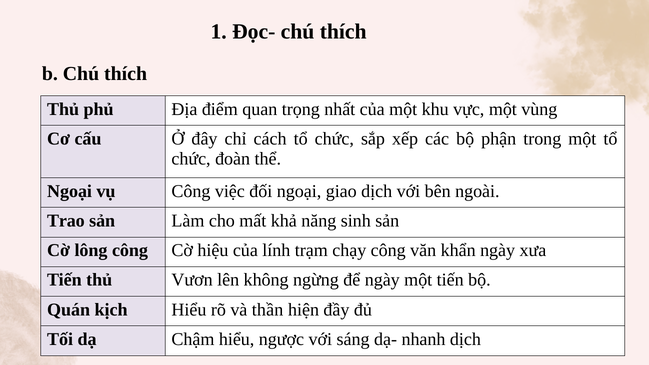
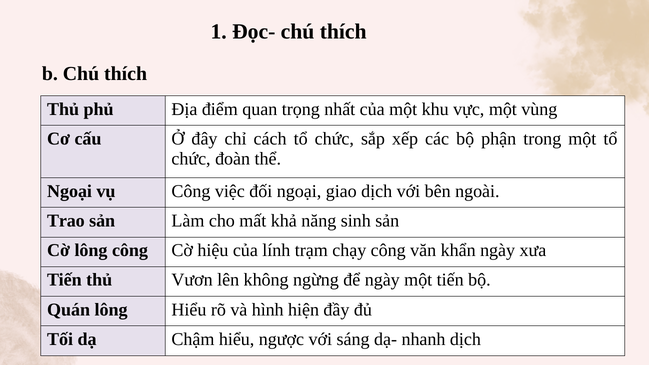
Quán kịch: kịch -> lông
thần: thần -> hình
